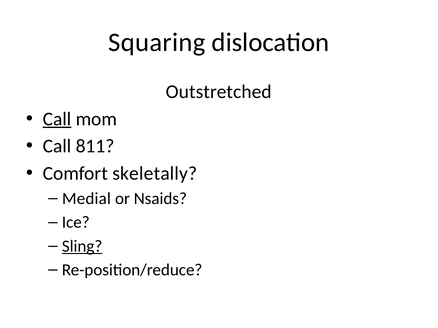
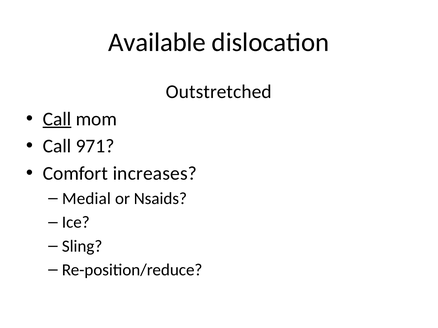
Squaring: Squaring -> Available
811: 811 -> 971
skeletally: skeletally -> increases
Sling underline: present -> none
